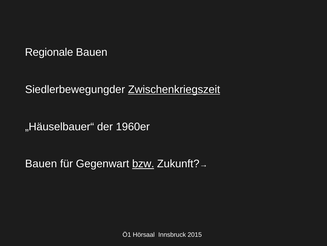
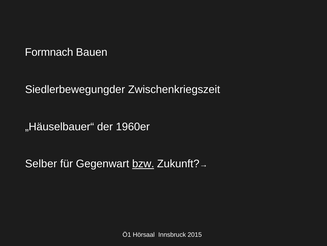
Regionale: Regionale -> Formnach
Zwischenkriegszeit underline: present -> none
Bauen at (41, 163): Bauen -> Selber
